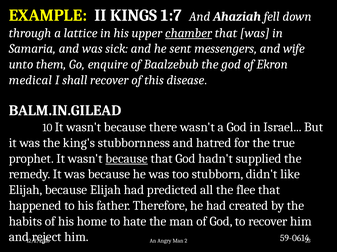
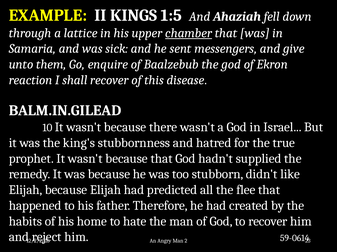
1:7: 1:7 -> 1:5
wife: wife -> give
medical: medical -> reaction
because at (127, 159) underline: present -> none
